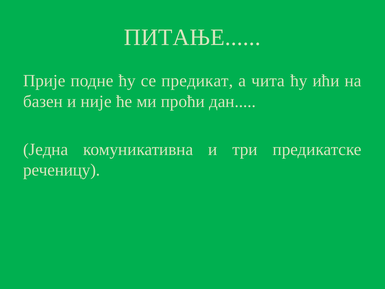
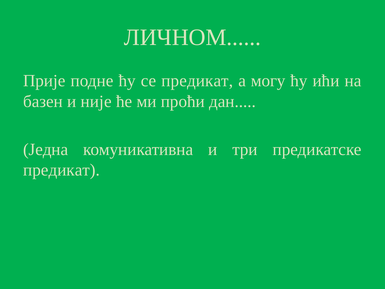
ПИТАЊЕ: ПИТАЊЕ -> ЛИЧНОМ
чита: чита -> могу
реченицу at (62, 170): реченицу -> предикат
